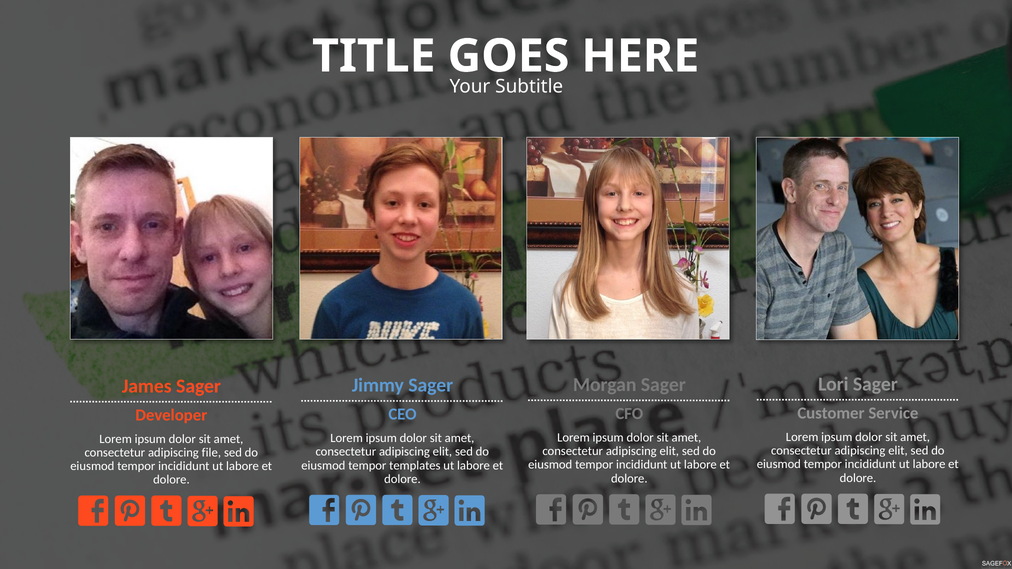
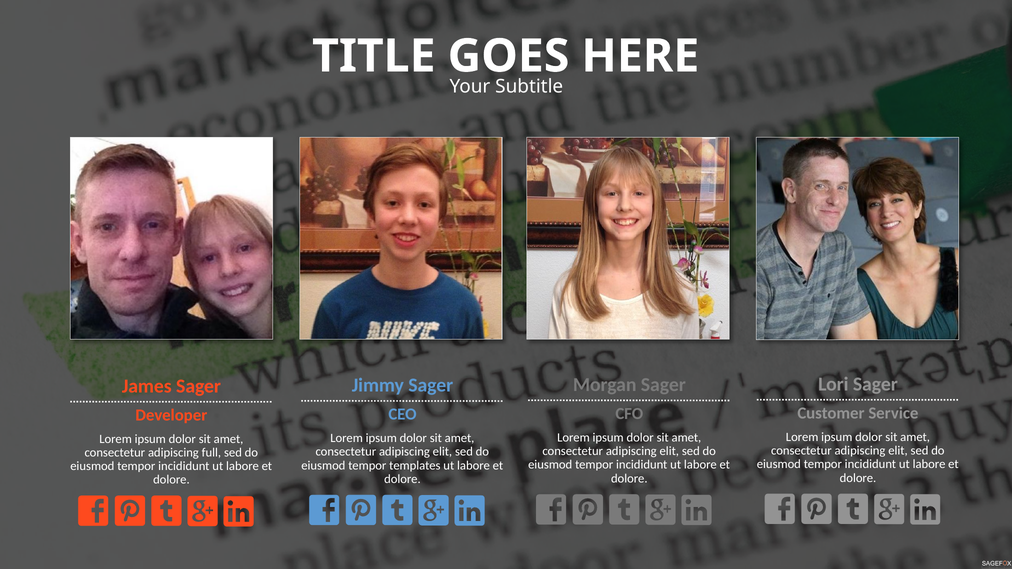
file: file -> full
